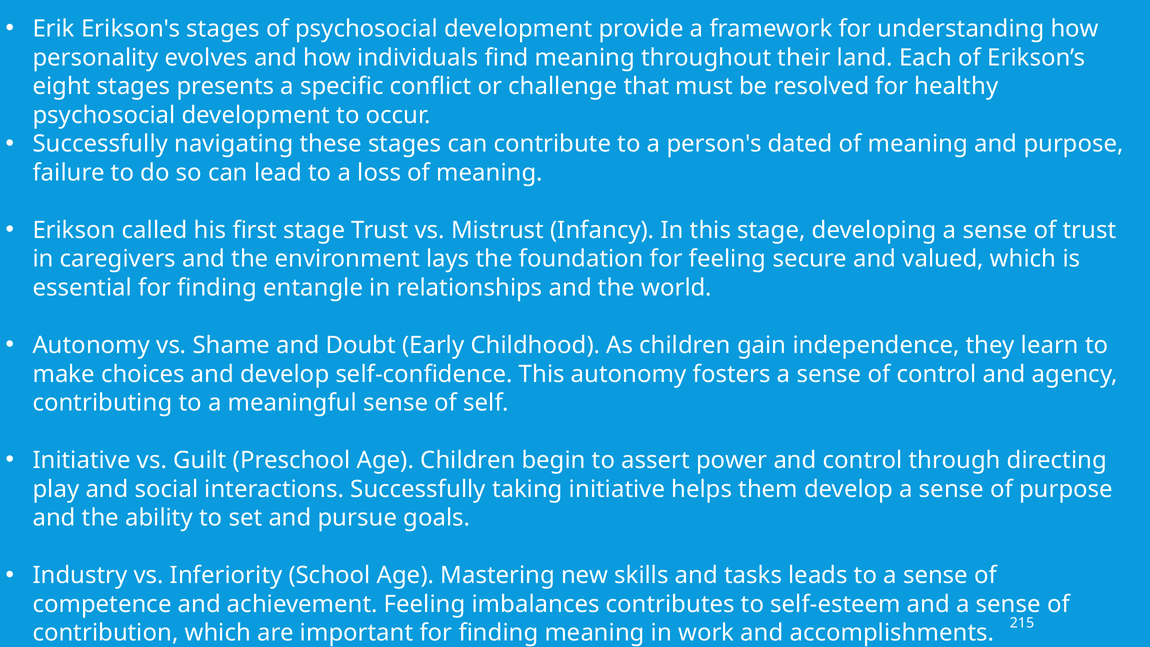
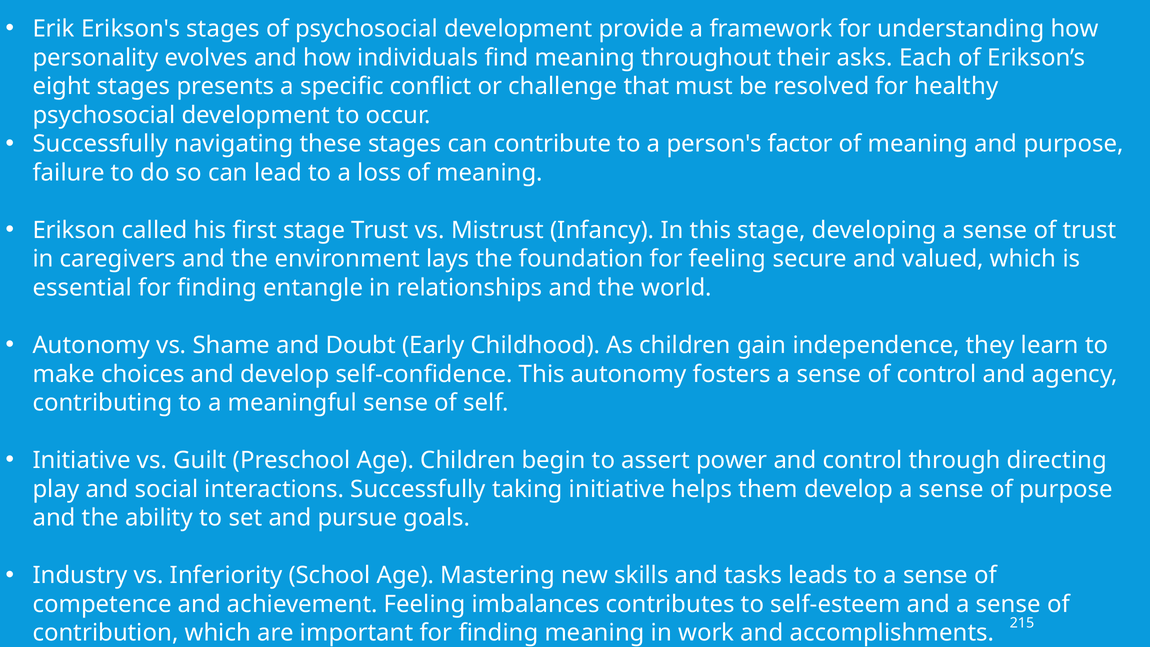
land: land -> asks
dated: dated -> factor
